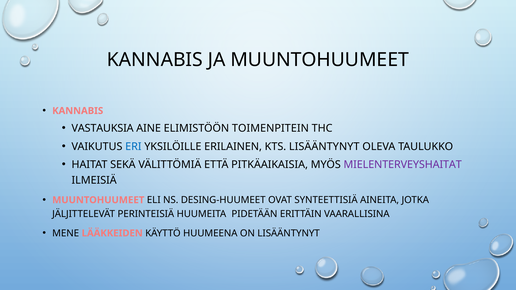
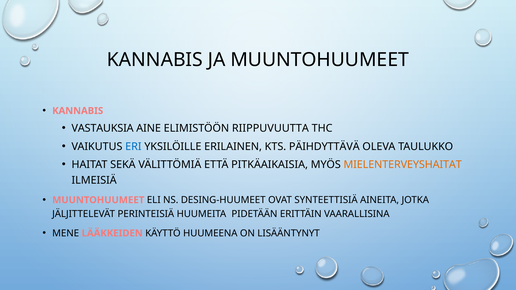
TOIMENPITEIN: TOIMENPITEIN -> RIIPPUVUUTTA
KTS LISÄÄNTYNYT: LISÄÄNTYNYT -> PÄIHDYTTÄVÄ
MIELENTERVEYSHAITAT colour: purple -> orange
